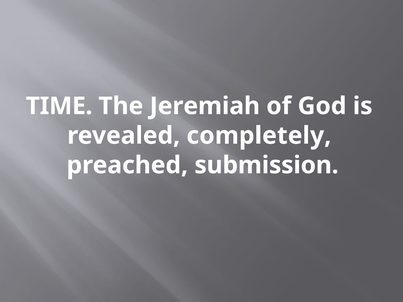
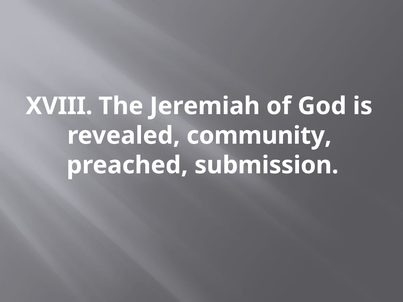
TIME: TIME -> XVIII
completely: completely -> community
